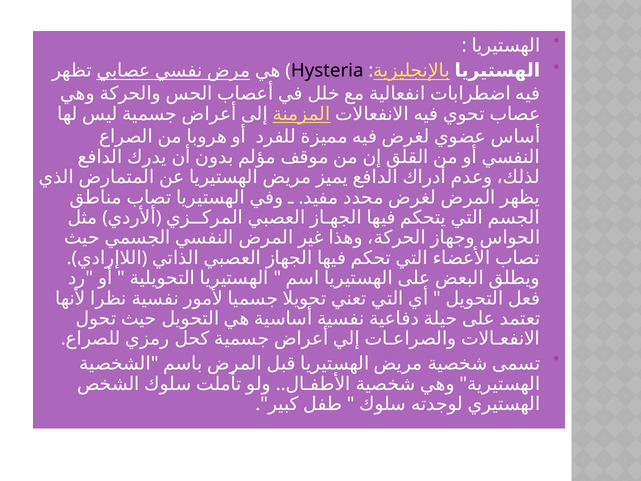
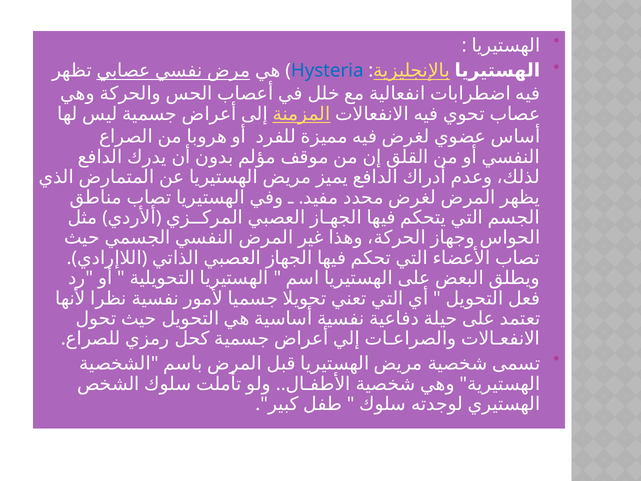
Hysteria colour: black -> blue
